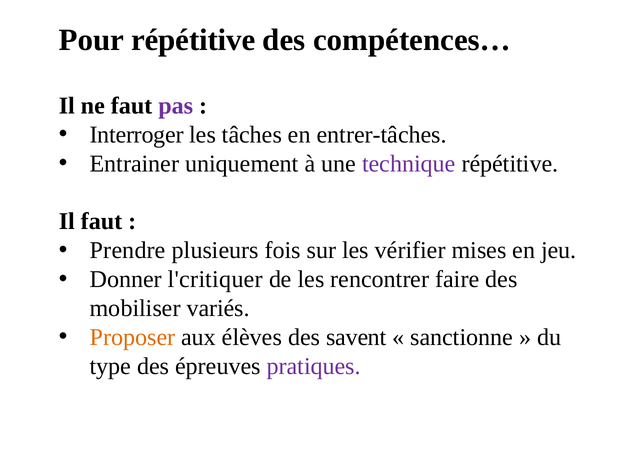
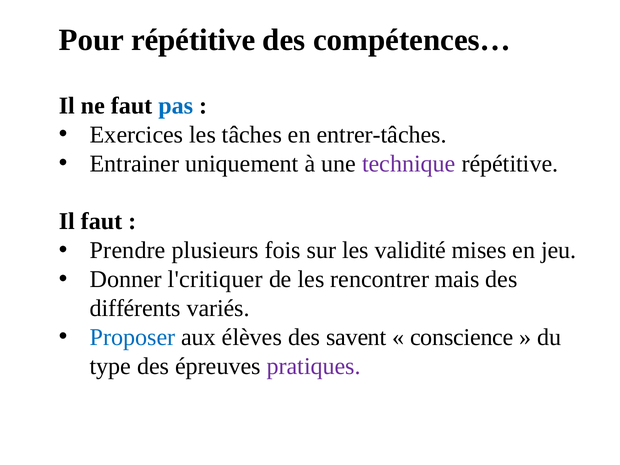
pas colour: purple -> blue
Interroger: Interroger -> Exercices
vérifier: vérifier -> validité
faire: faire -> mais
mobiliser: mobiliser -> différents
Proposer colour: orange -> blue
sanctionne: sanctionne -> conscience
